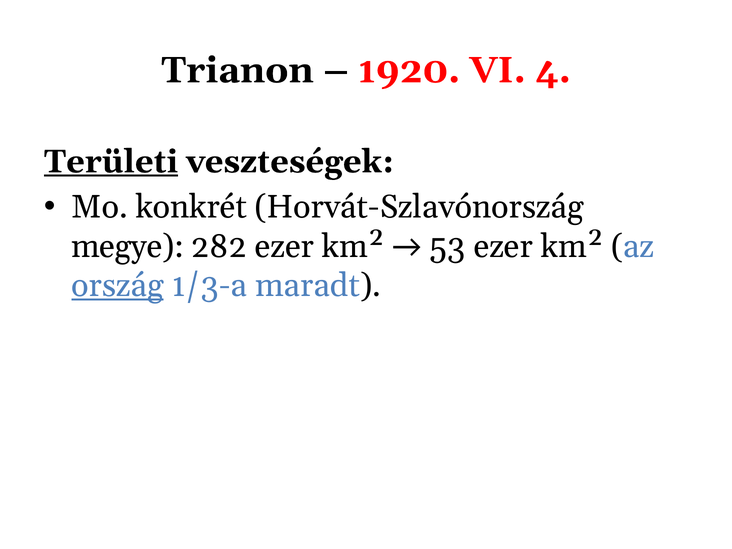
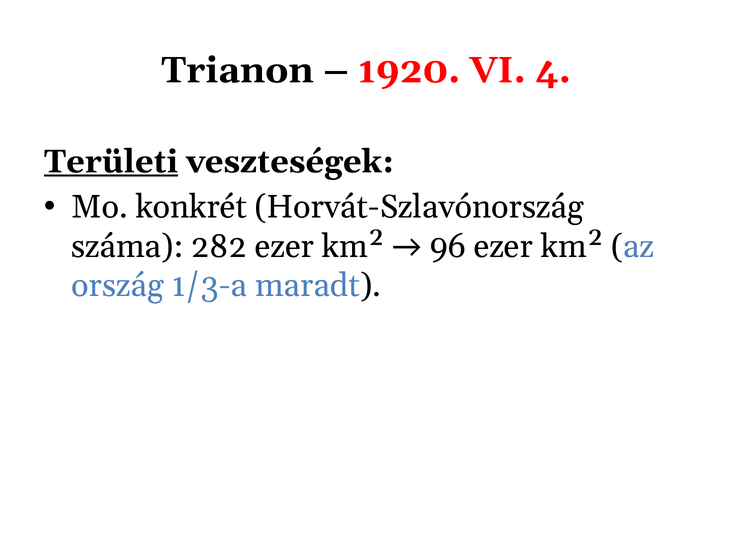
megye: megye -> száma
53: 53 -> 96
ország underline: present -> none
